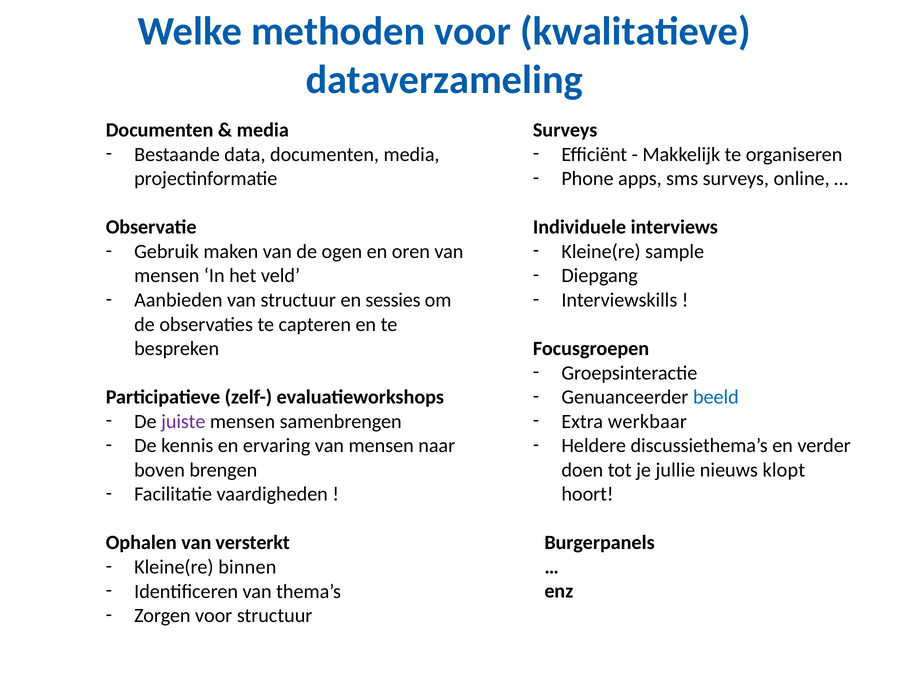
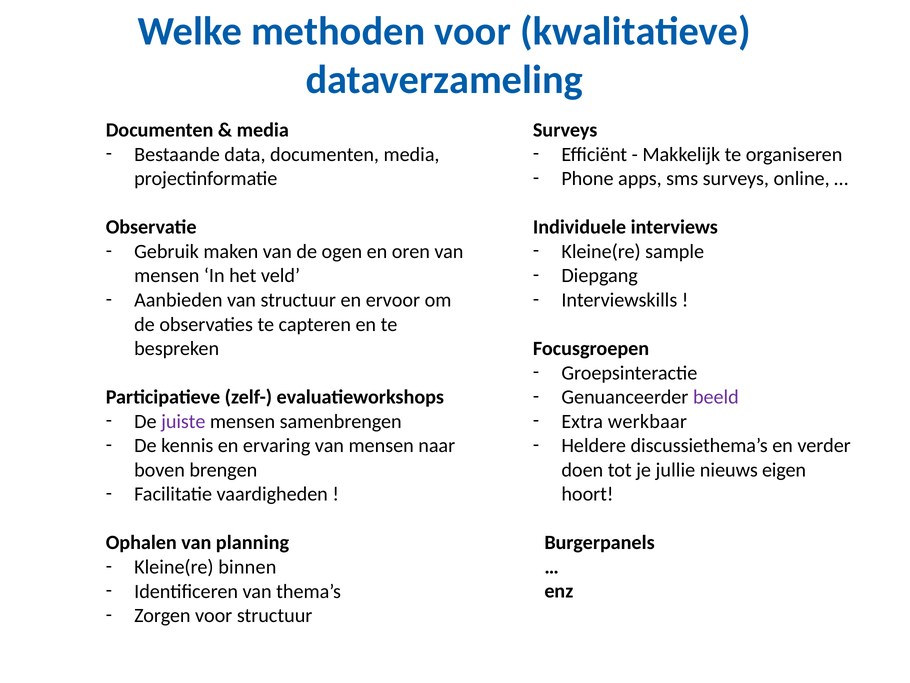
sessies: sessies -> ervoor
beeld colour: blue -> purple
klopt: klopt -> eigen
versterkt: versterkt -> planning
